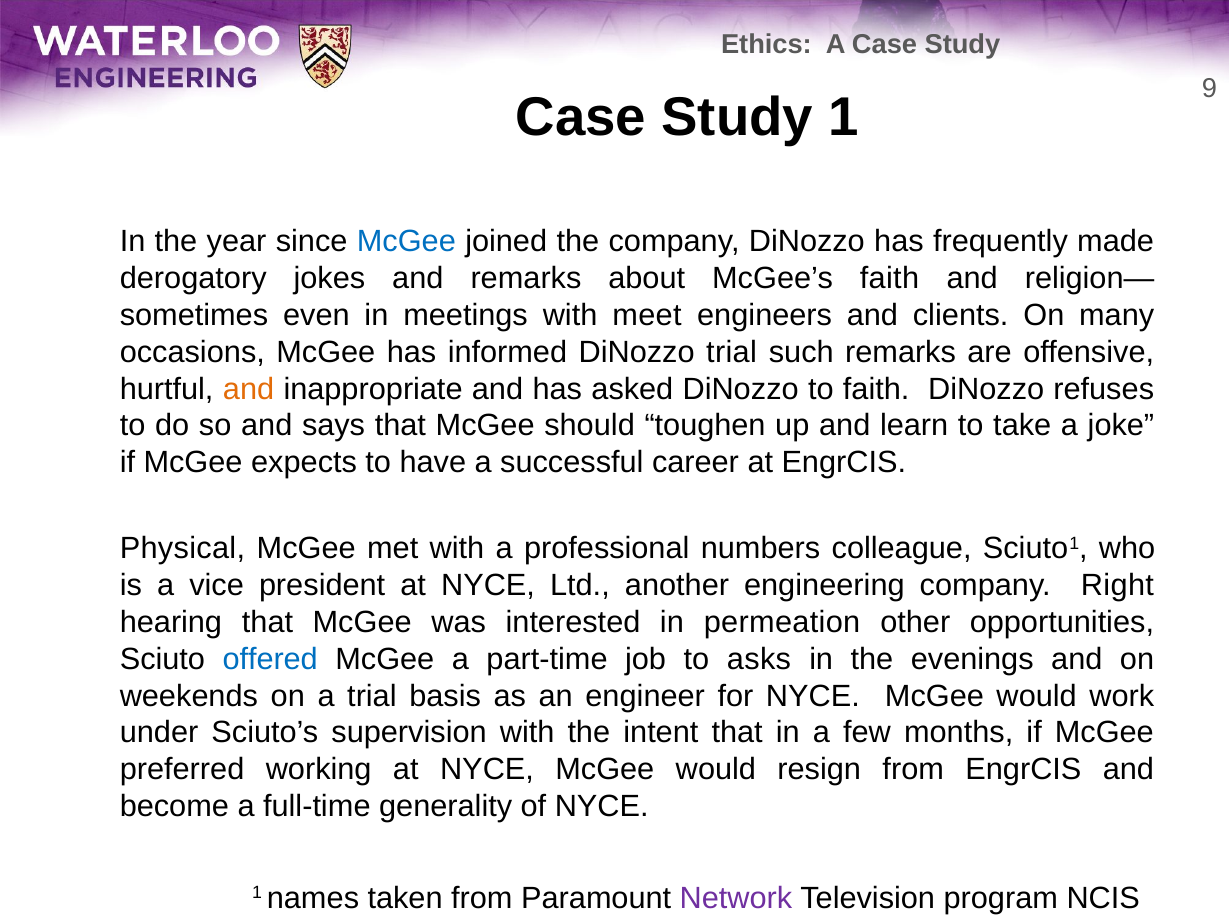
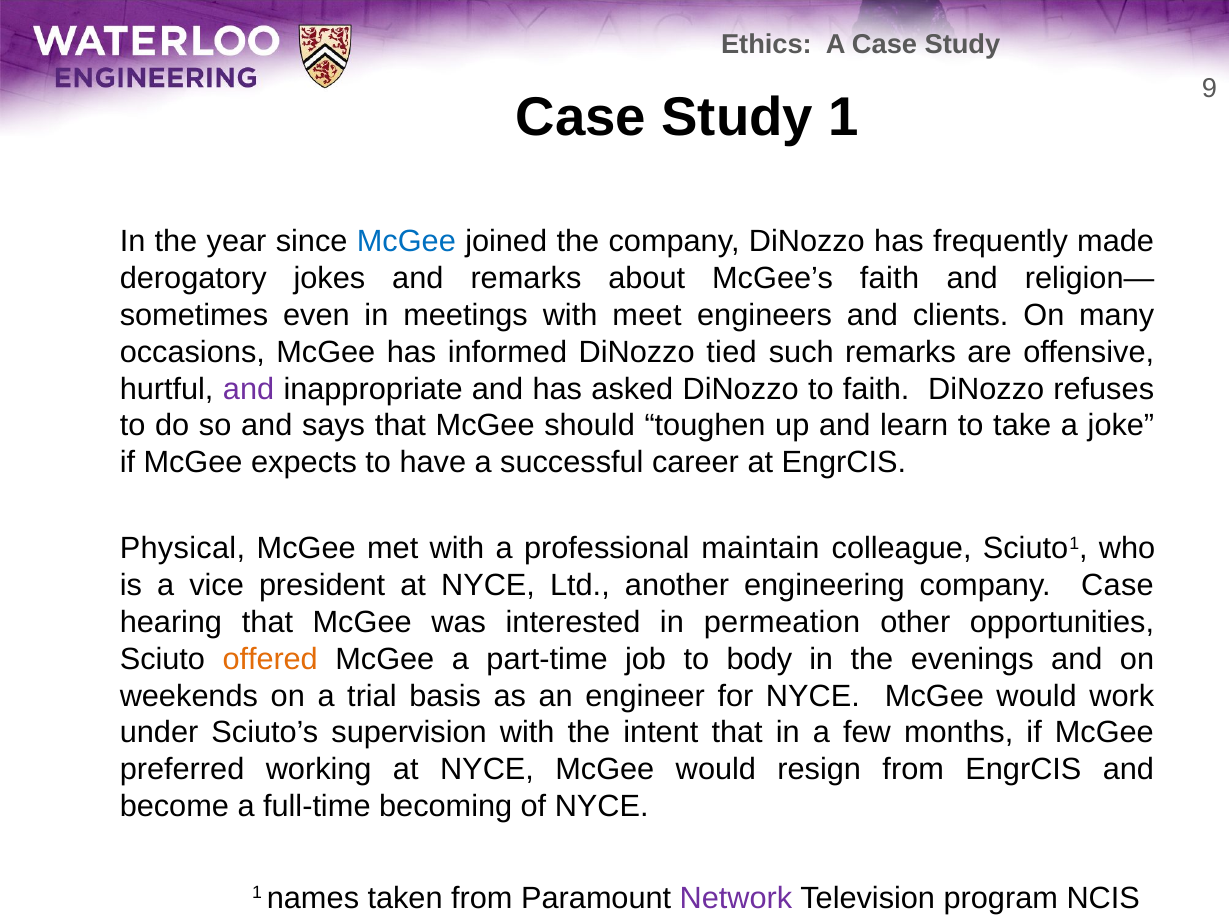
DiNozzo trial: trial -> tied
and at (249, 389) colour: orange -> purple
numbers: numbers -> maintain
company Right: Right -> Case
offered colour: blue -> orange
asks: asks -> body
generality: generality -> becoming
